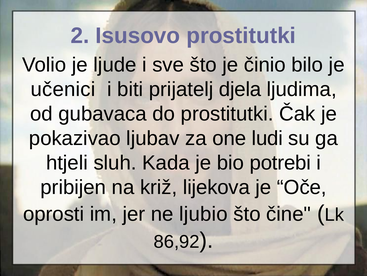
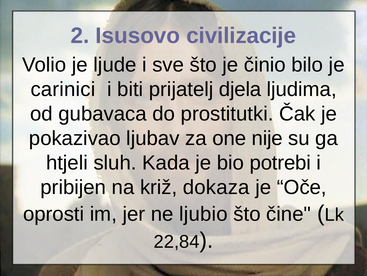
Isusovo prostitutki: prostitutki -> civilizacije
učenici: učenici -> carinici
ludi: ludi -> nije
lijekova: lijekova -> dokaza
86,92: 86,92 -> 22,84
